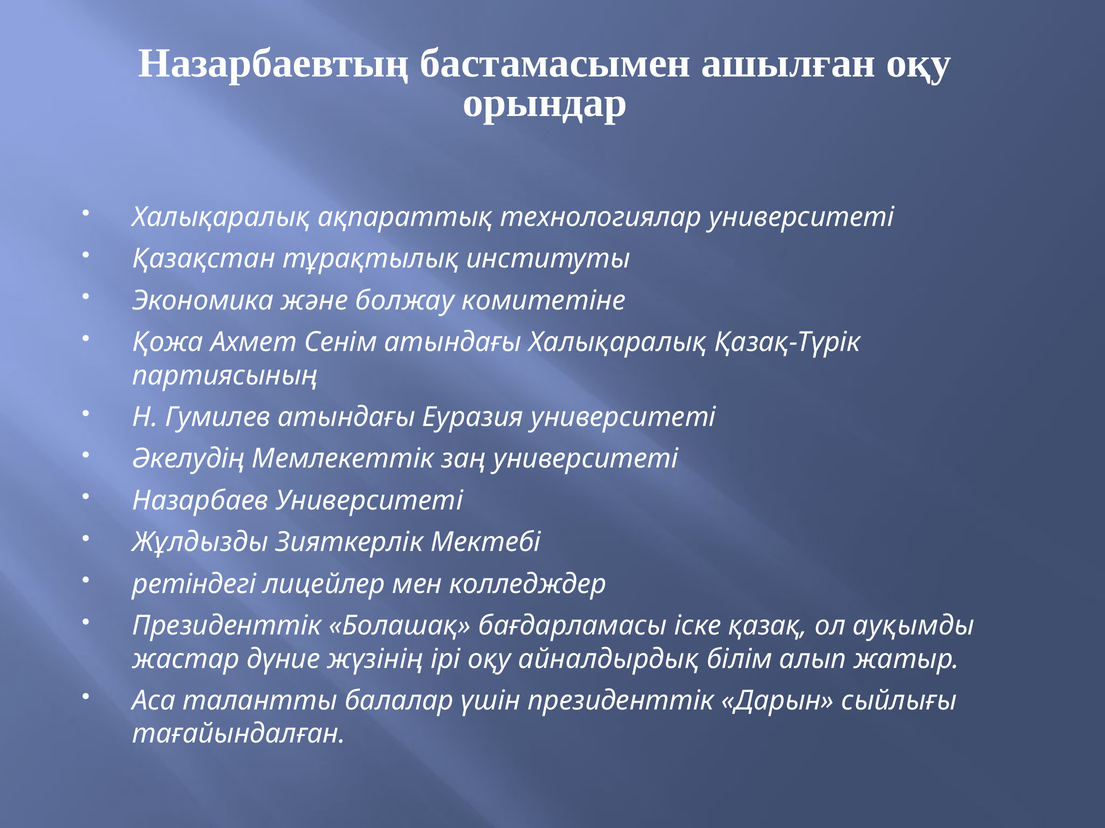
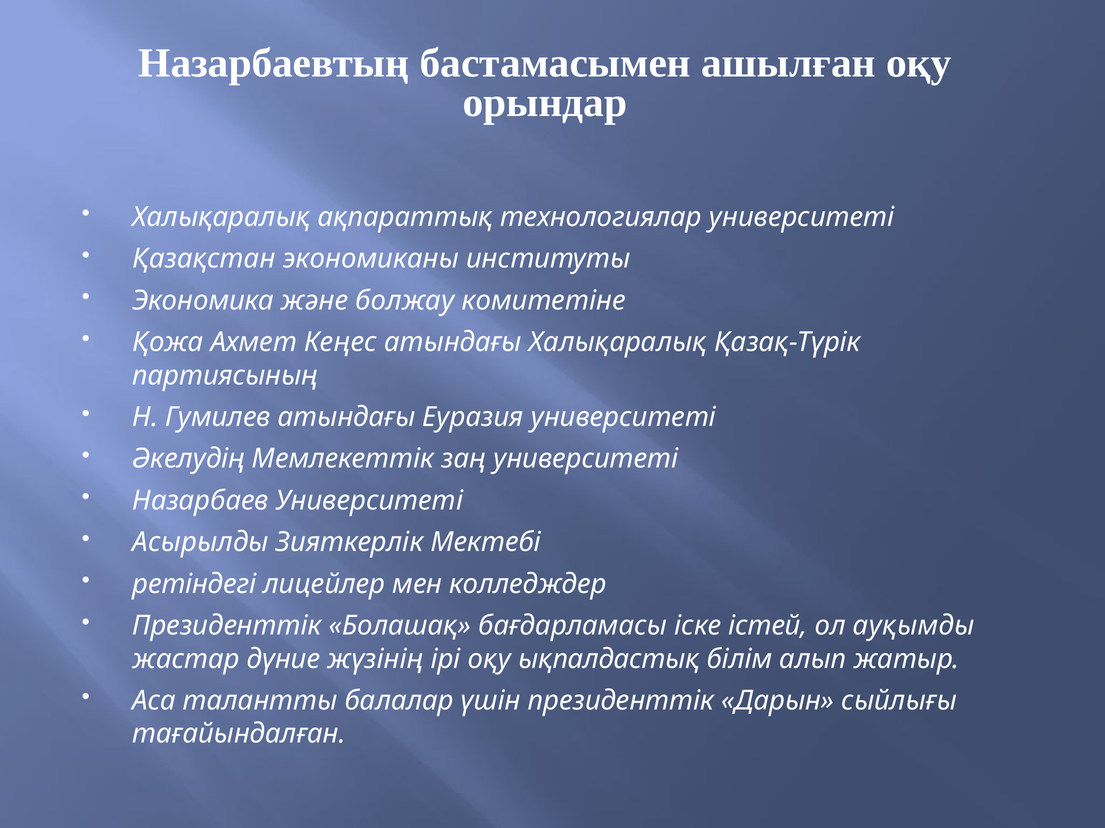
тұрақтылық: тұрақтылық -> экономиканы
Сенім: Сенім -> Кеңес
Жұлдызды: Жұлдызды -> Асырылды
қазақ: қазақ -> істей
айналдырдық: айналдырдық -> ықпалдастық
